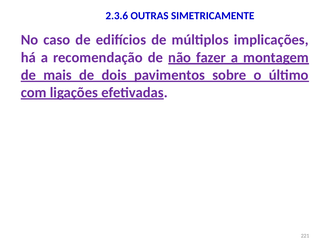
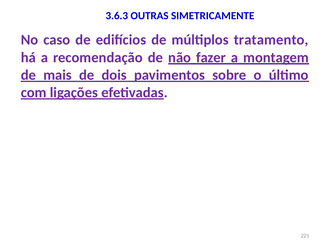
2.3.6: 2.3.6 -> 3.6.3
implicações: implicações -> tratamento
